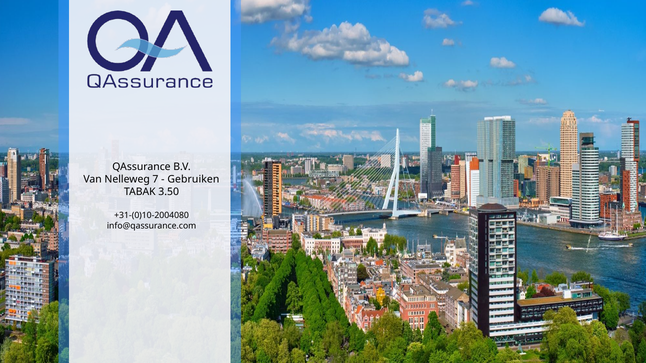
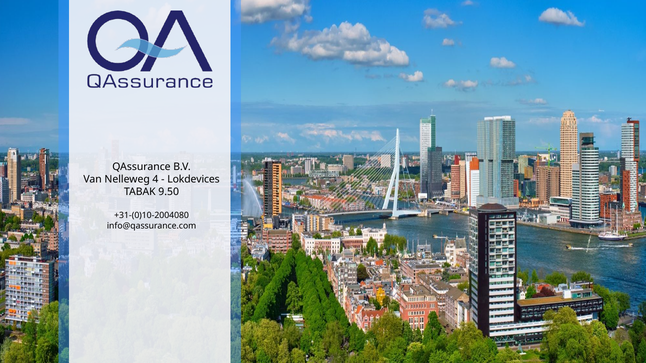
7: 7 -> 4
Gebruiken: Gebruiken -> Lokdevices
3.50: 3.50 -> 9.50
